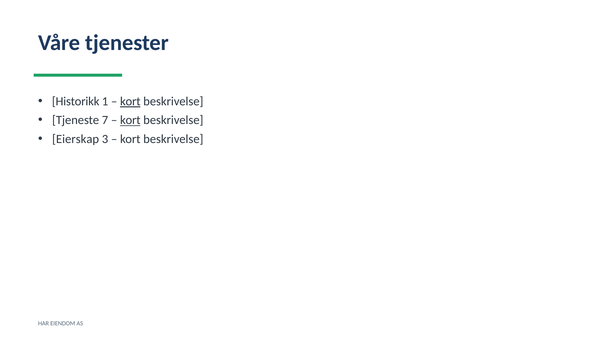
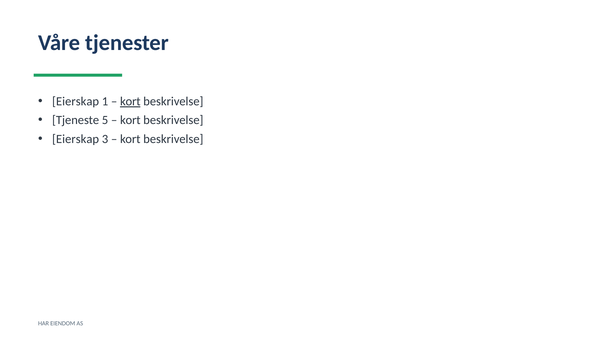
Historikk at (76, 101): Historikk -> Eierskap
7: 7 -> 5
kort at (130, 120) underline: present -> none
